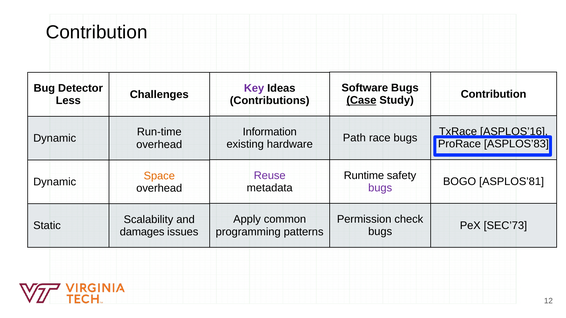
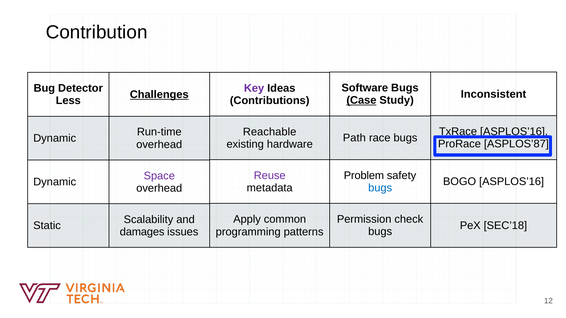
Contribution at (494, 94): Contribution -> Inconsistent
Challenges underline: none -> present
Information: Information -> Reachable
ASPLOS’83: ASPLOS’83 -> ASPLOS’87
Runtime: Runtime -> Problem
Space colour: orange -> purple
BOGO ASPLOS’81: ASPLOS’81 -> ASPLOS’16
bugs at (380, 188) colour: purple -> blue
SEC’73: SEC’73 -> SEC’18
